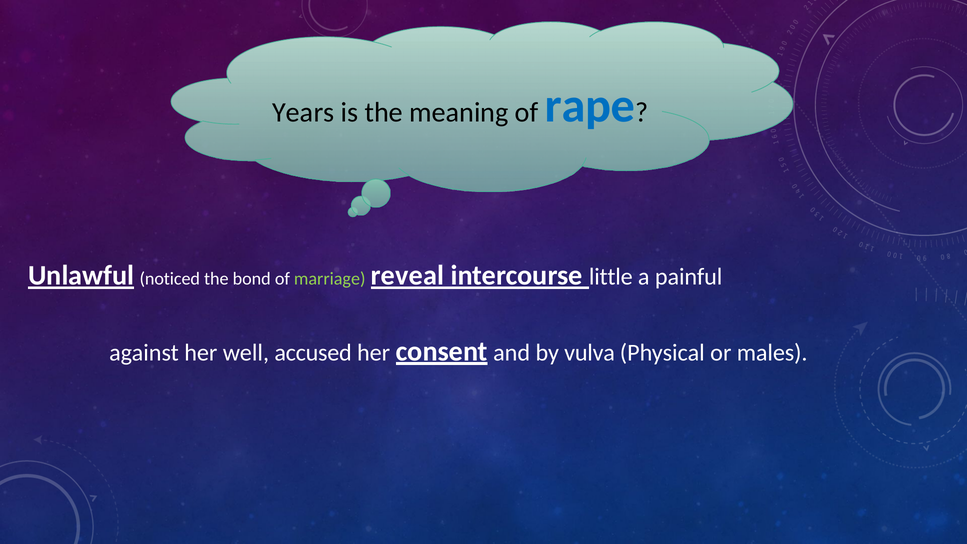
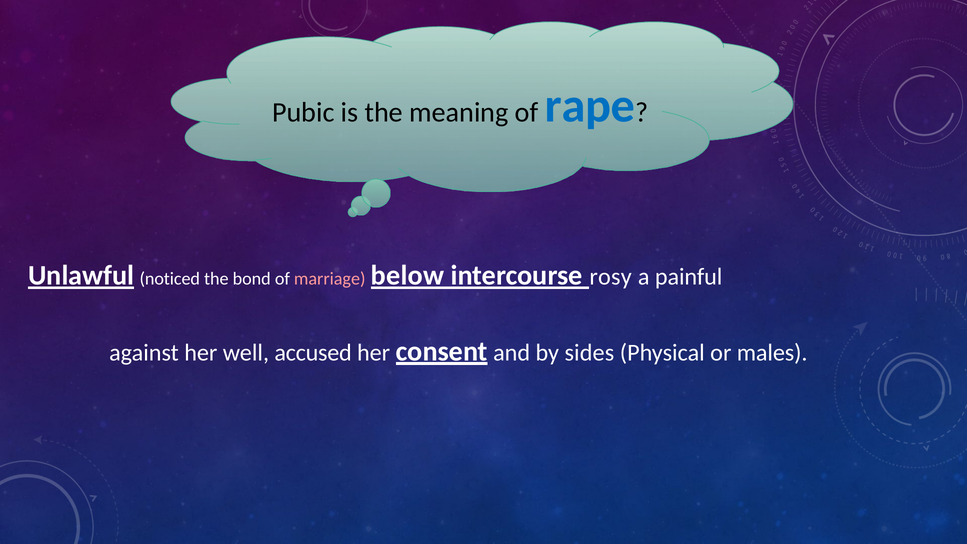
Years: Years -> Pubic
marriage colour: light green -> pink
reveal: reveal -> below
little: little -> rosy
vulva: vulva -> sides
